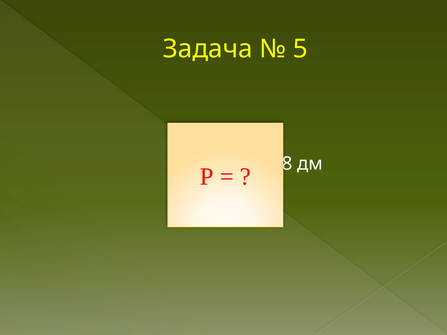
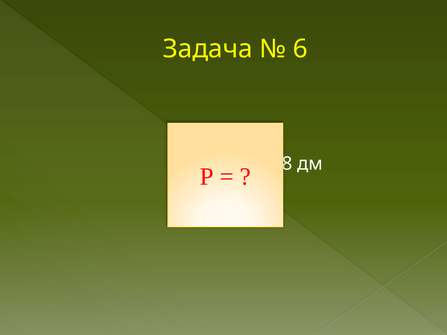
5: 5 -> 6
